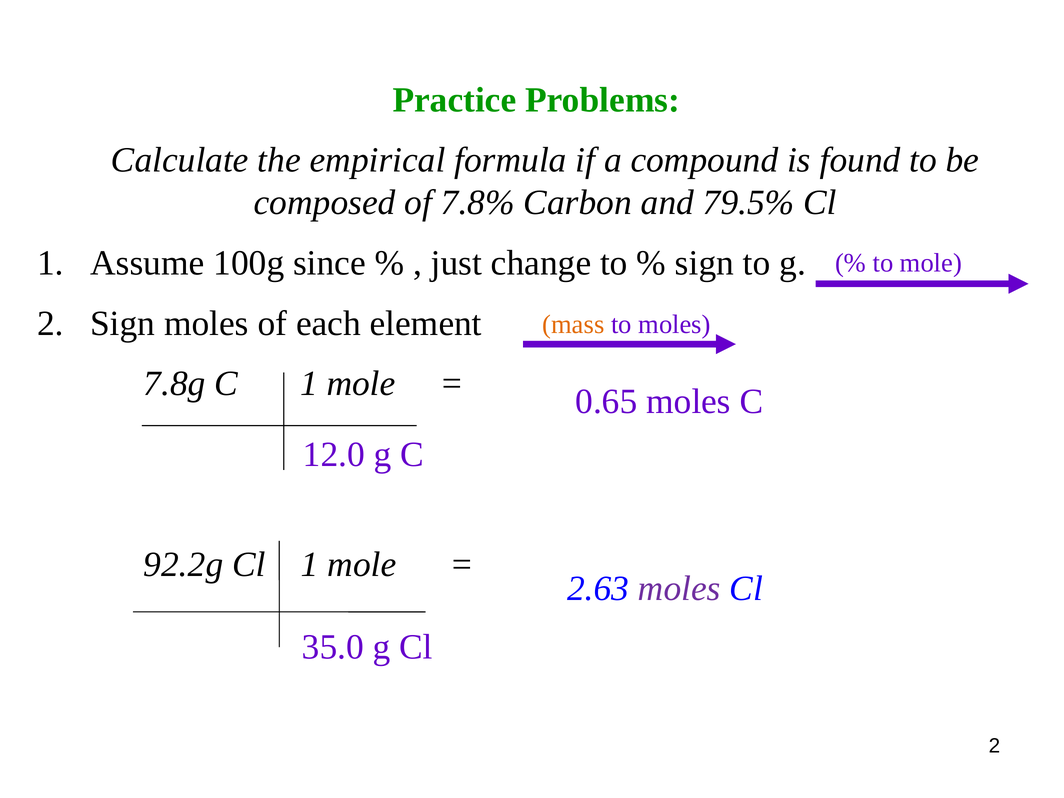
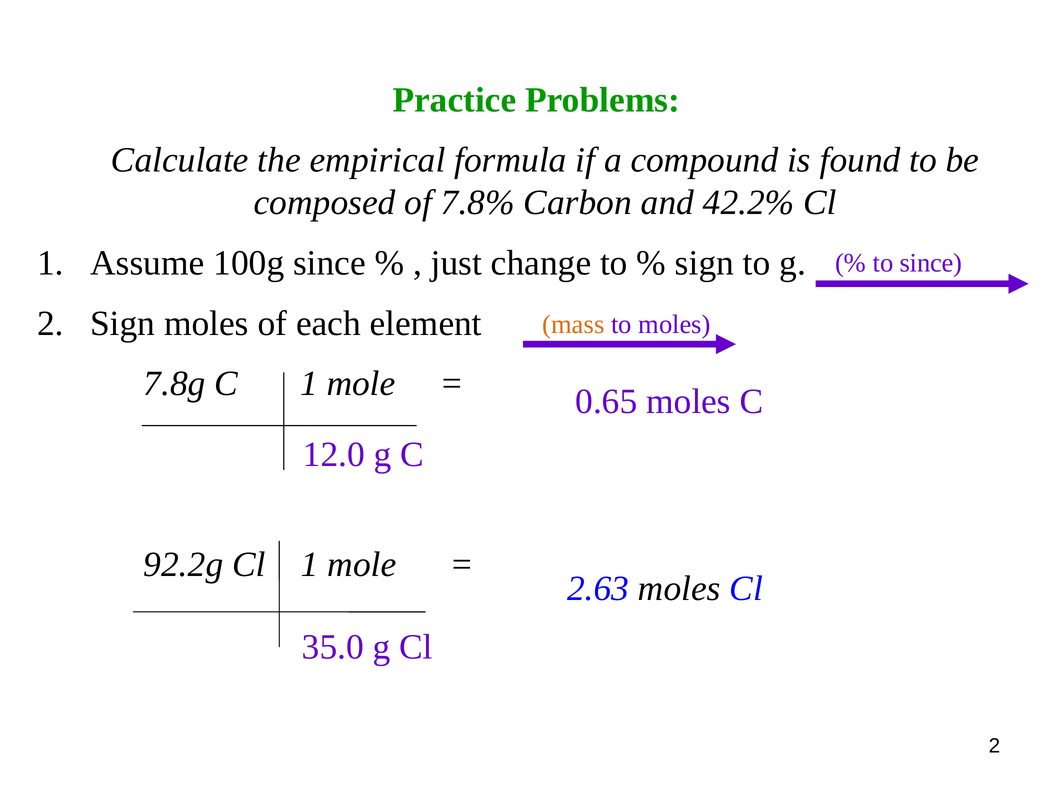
79.5%: 79.5% -> 42.2%
to mole: mole -> since
moles at (679, 588) colour: purple -> black
